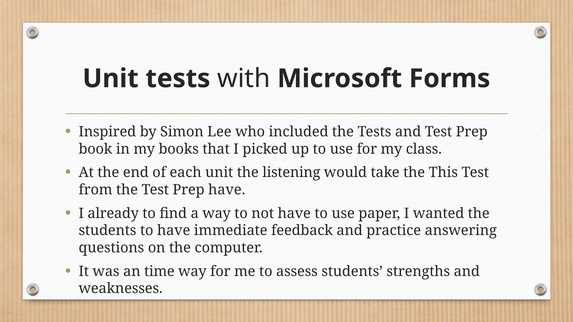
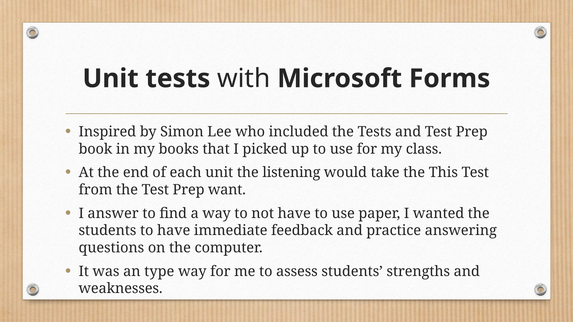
Prep have: have -> want
already: already -> answer
time: time -> type
